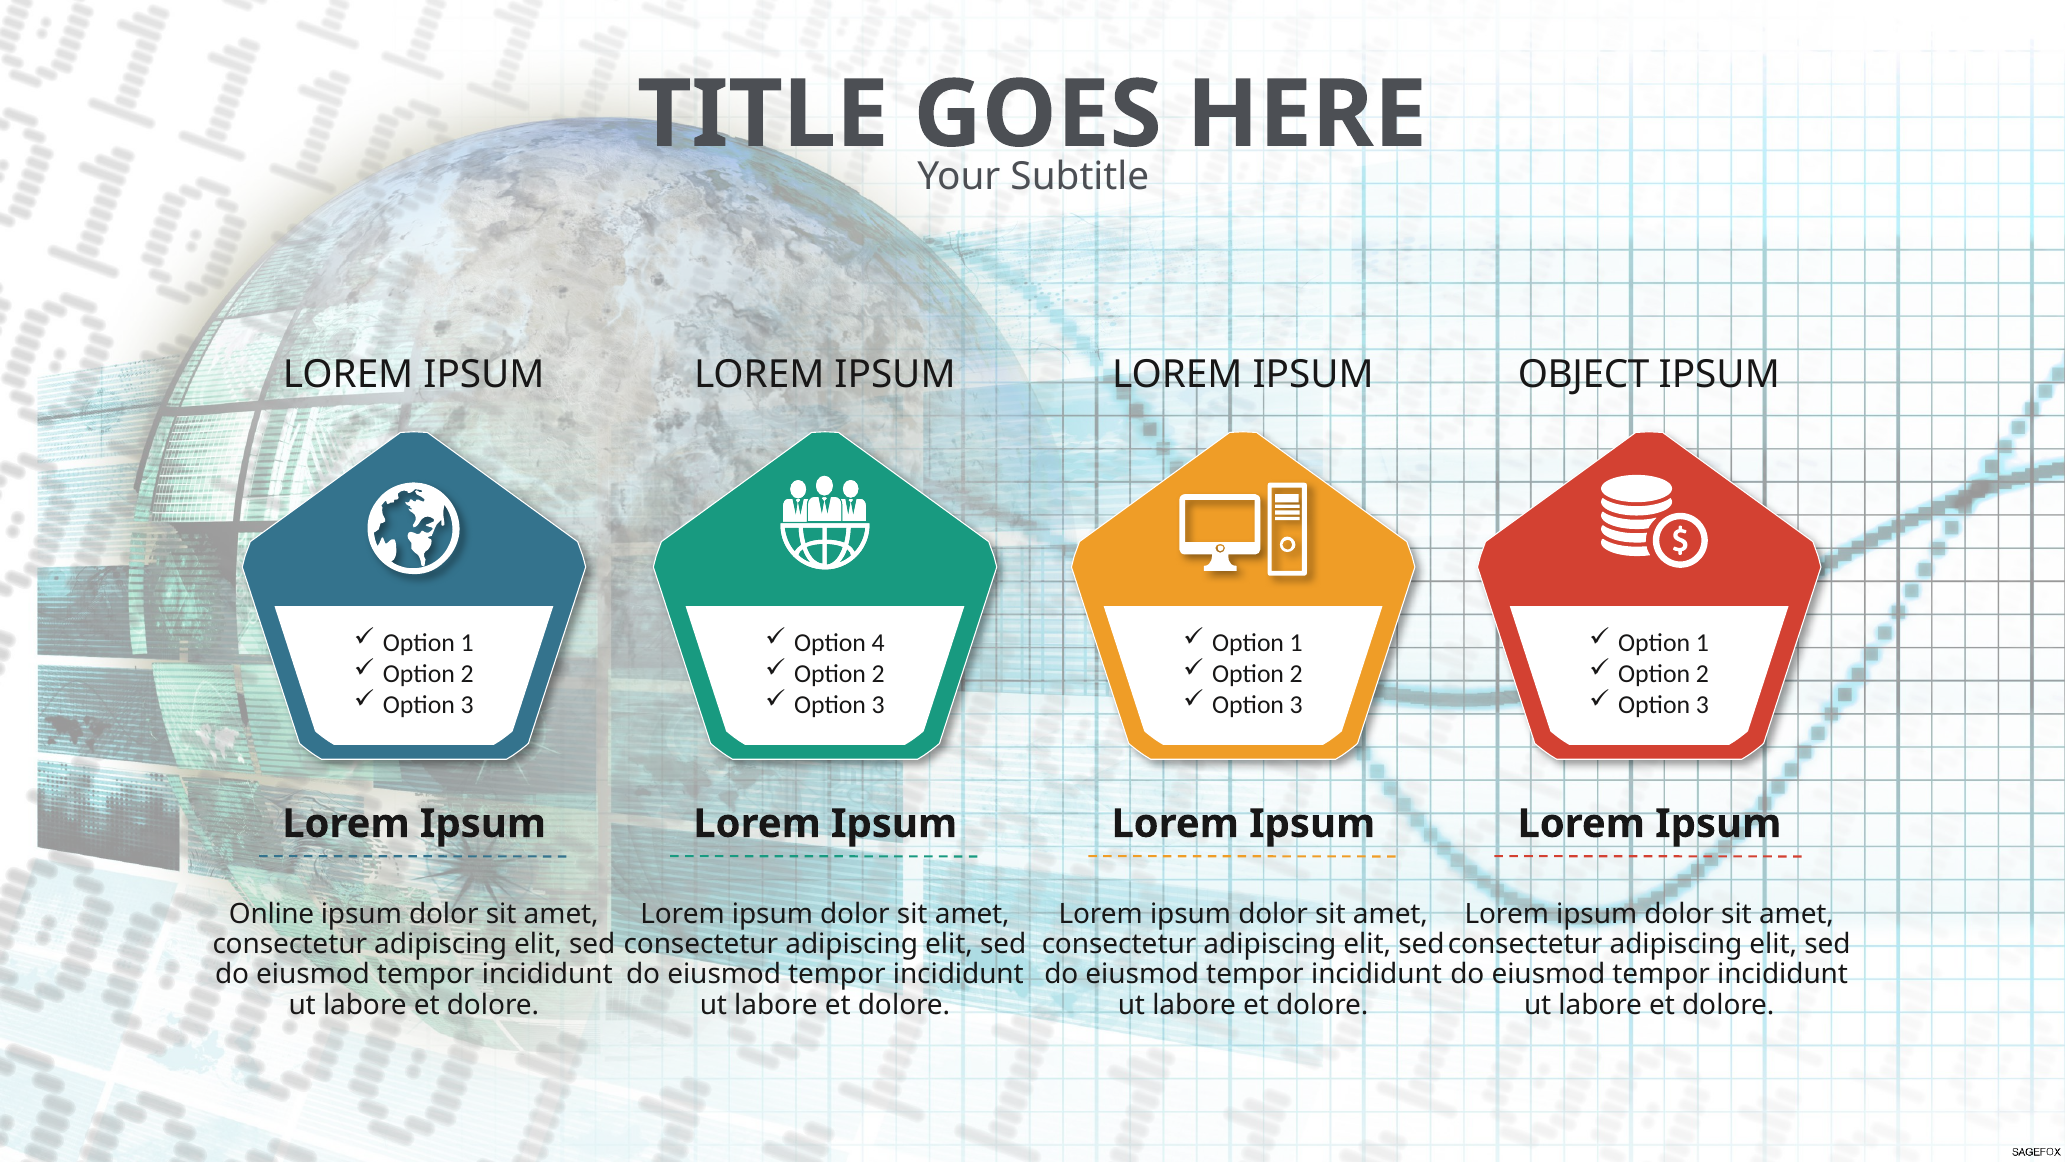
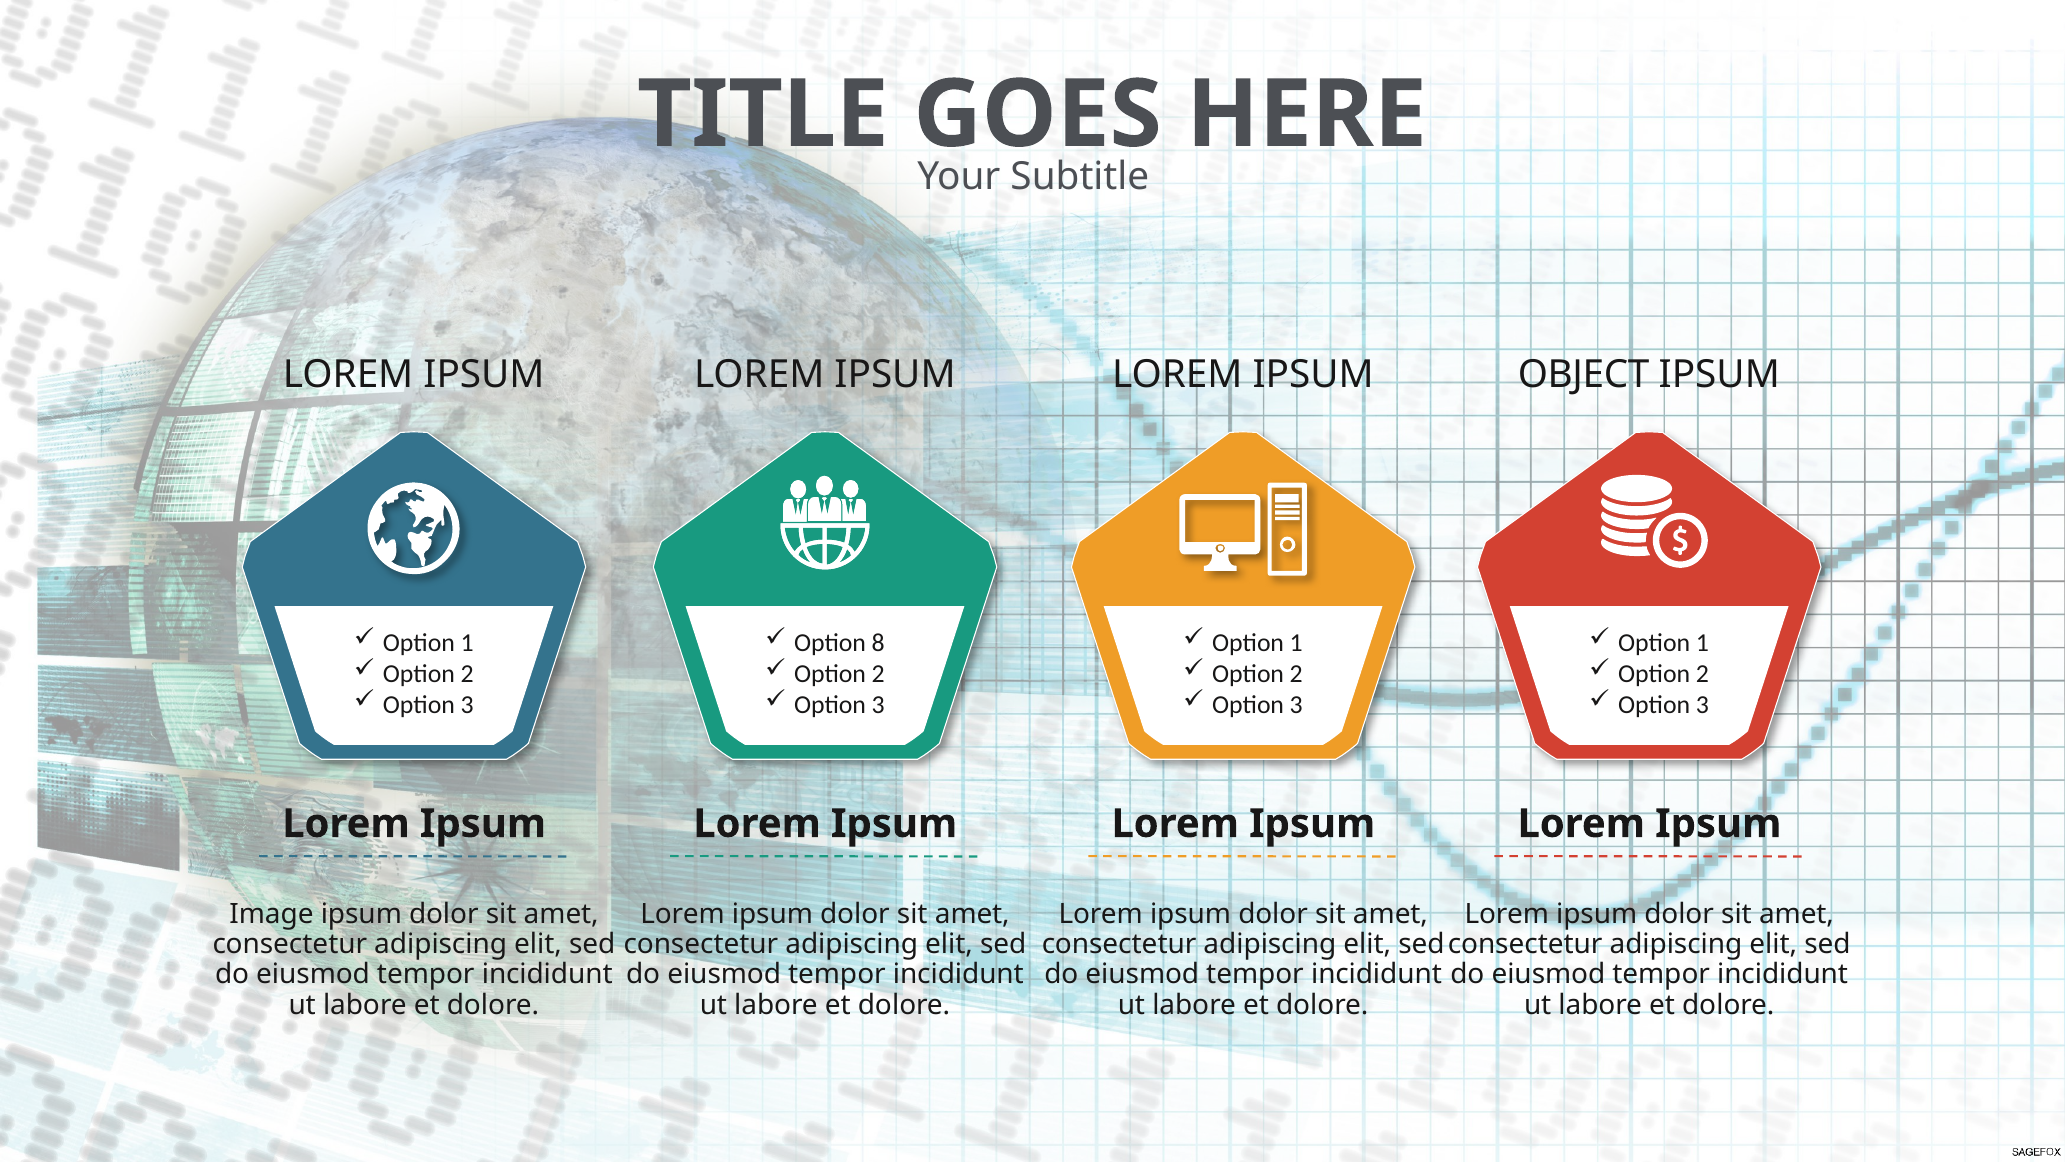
4: 4 -> 8
Online: Online -> Image
